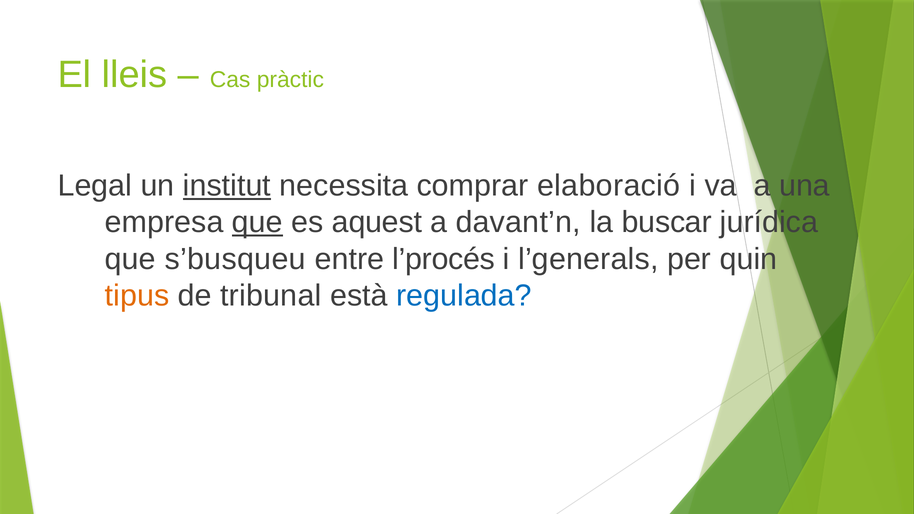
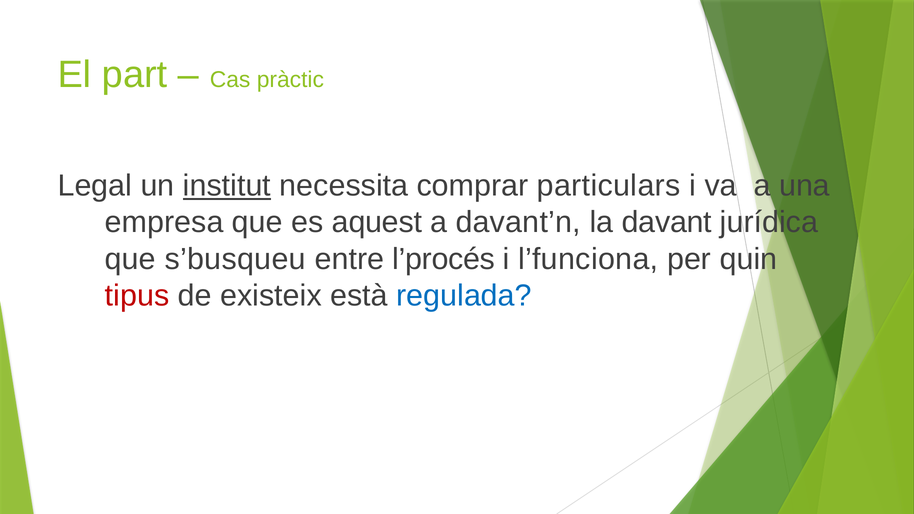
lleis: lleis -> part
elaboració: elaboració -> particulars
que at (257, 222) underline: present -> none
buscar: buscar -> davant
l’generals: l’generals -> l’funciona
tipus colour: orange -> red
tribunal: tribunal -> existeix
